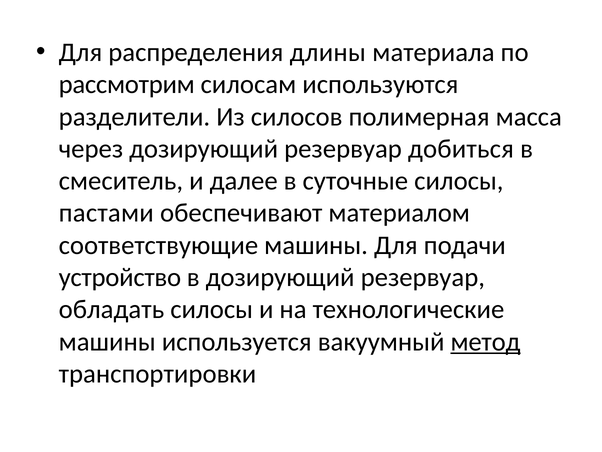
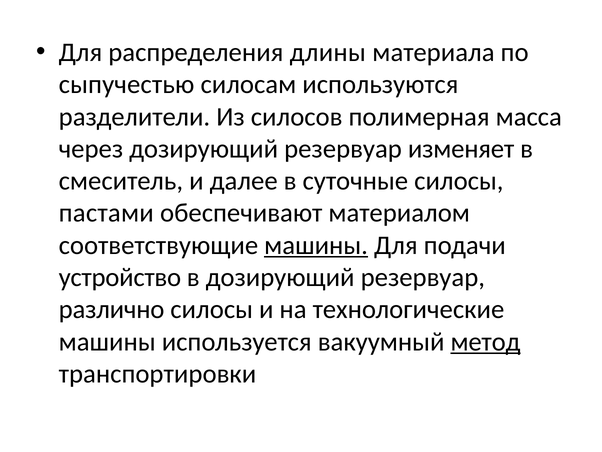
рассмотрим: рассмотрим -> сыпучестью
добиться: добиться -> изменяет
машины at (316, 245) underline: none -> present
обладать: обладать -> различно
